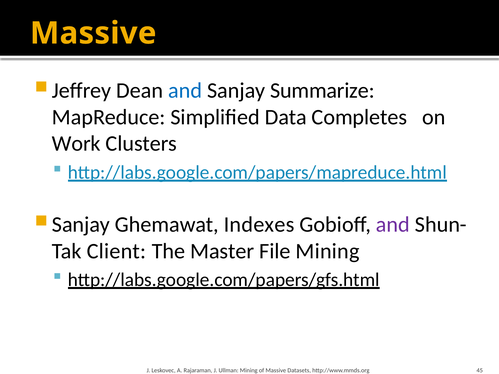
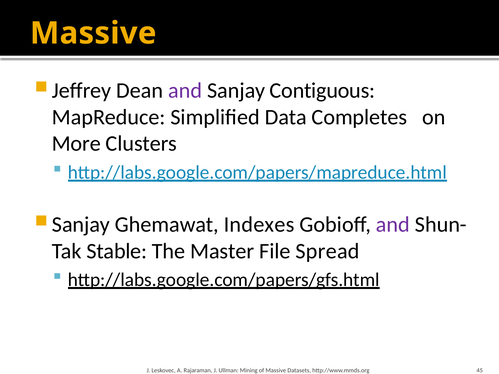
and at (185, 91) colour: blue -> purple
Summarize: Summarize -> Contiguous
Work: Work -> More
Client: Client -> Stable
File Mining: Mining -> Spread
